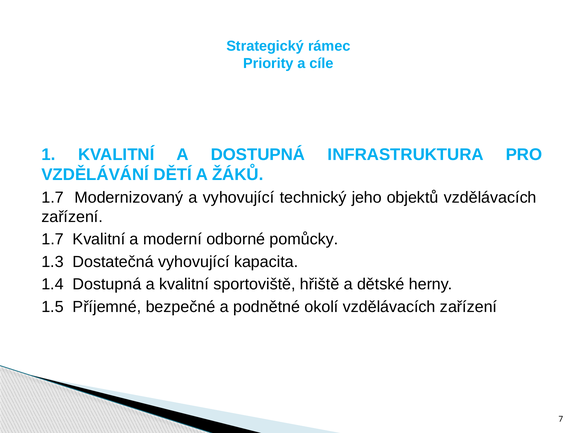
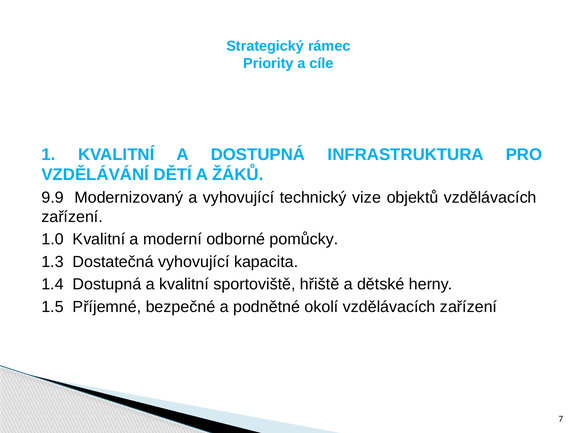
1.7 at (53, 197): 1.7 -> 9.9
jeho: jeho -> vize
1.7 at (53, 239): 1.7 -> 1.0
